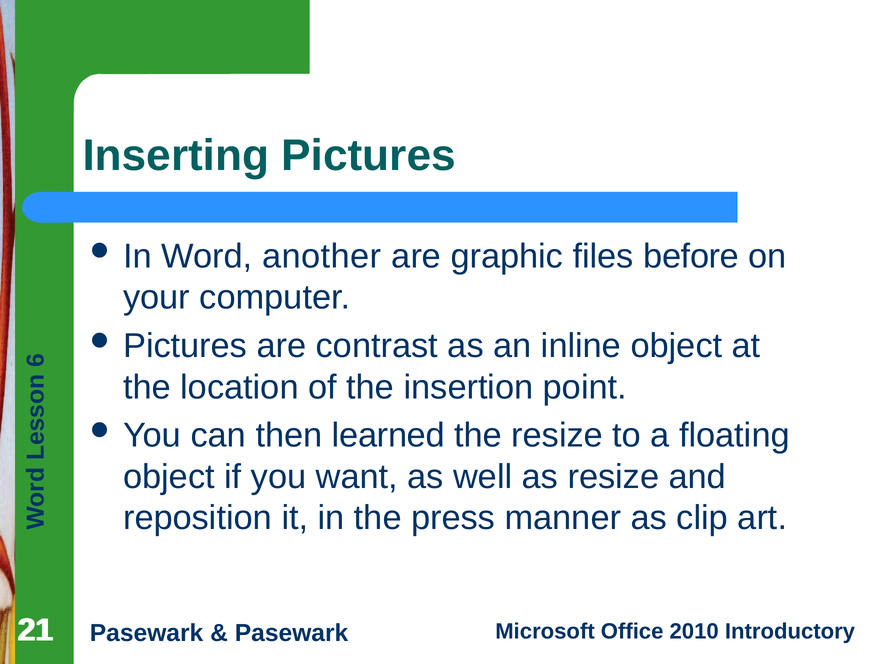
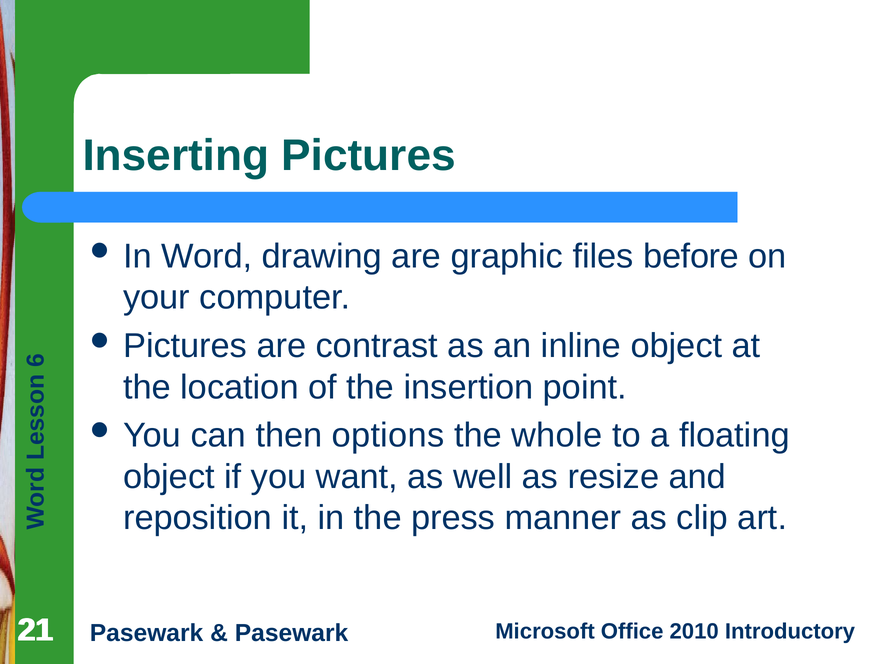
another: another -> drawing
learned: learned -> options
the resize: resize -> whole
